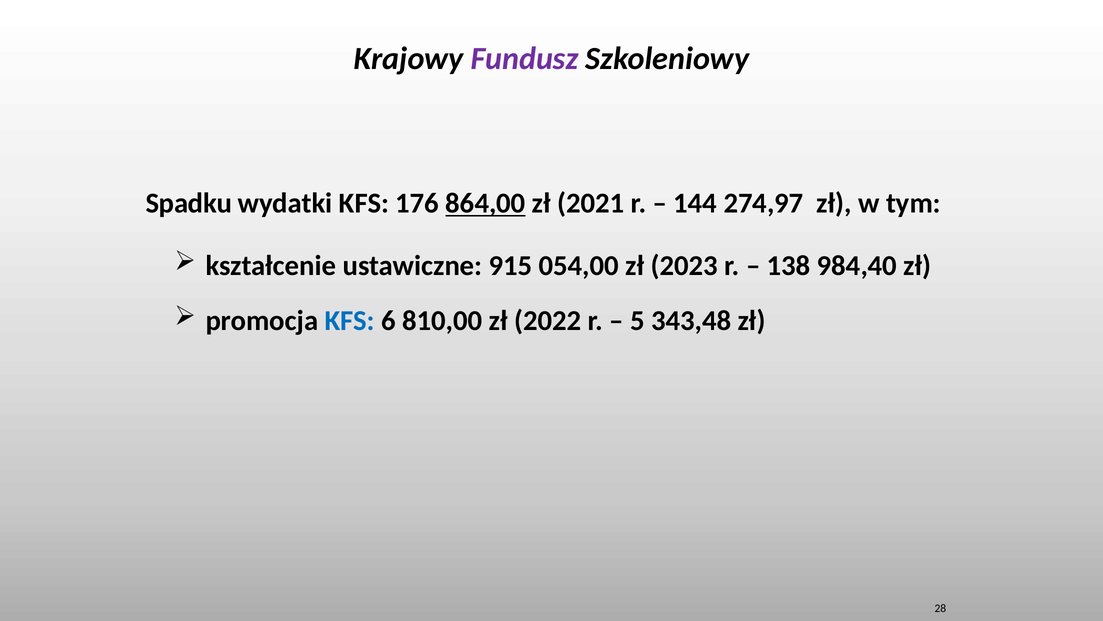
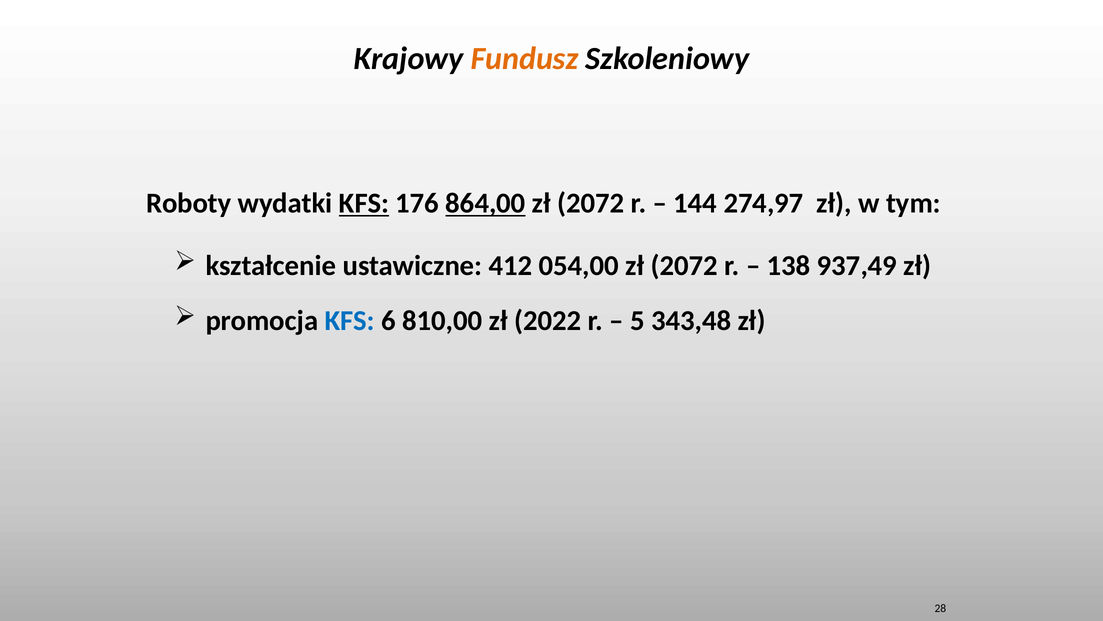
Fundusz colour: purple -> orange
Spadku: Spadku -> Roboty
KFS at (364, 203) underline: none -> present
2021 at (591, 203): 2021 -> 2072
915: 915 -> 412
054,00 zł 2023: 2023 -> 2072
984,40: 984,40 -> 937,49
